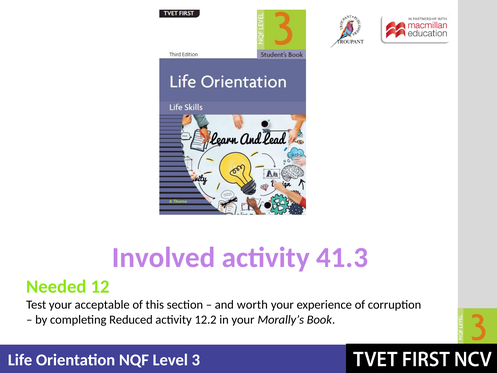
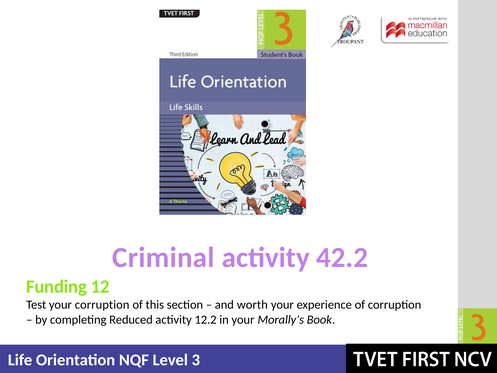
Involved: Involved -> Criminal
41.3: 41.3 -> 42.2
Needed: Needed -> Funding
your acceptable: acceptable -> corruption
